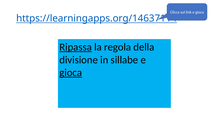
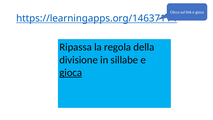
Ripassa underline: present -> none
